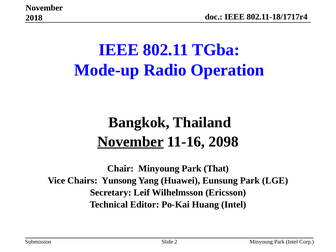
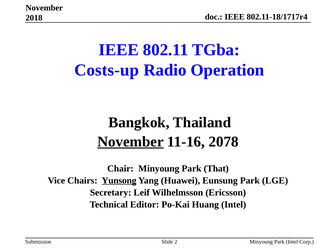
Mode-up: Mode-up -> Costs-up
2098: 2098 -> 2078
Yunsong underline: none -> present
